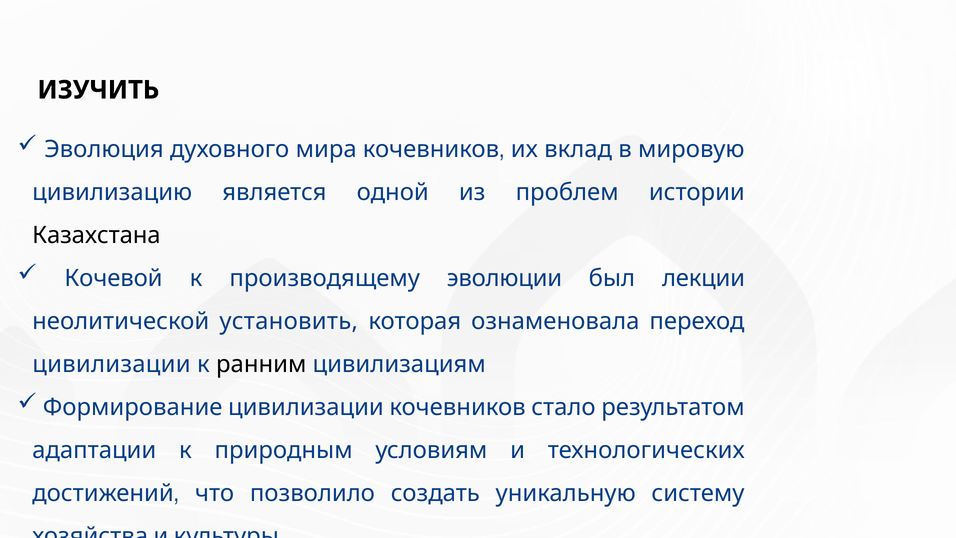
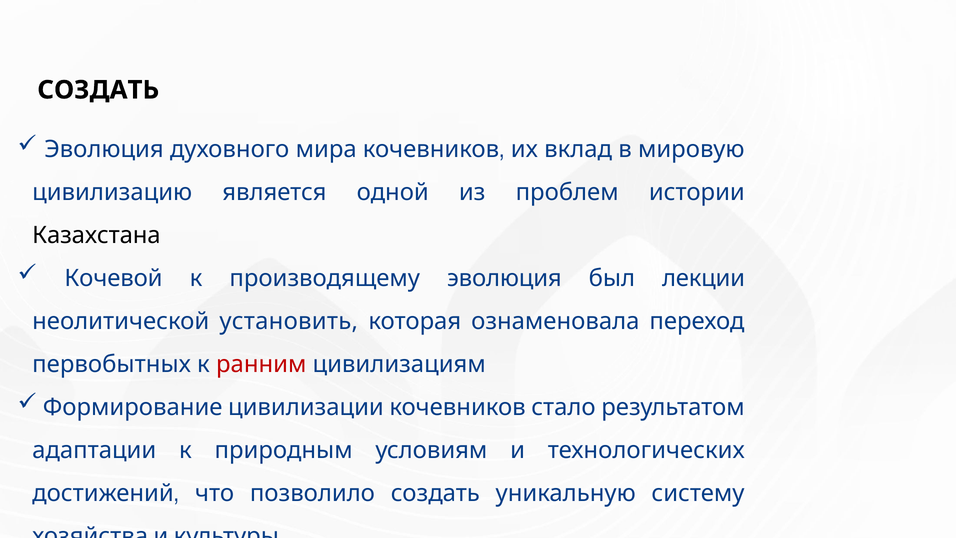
ИЗУЧИТЬ at (98, 90): ИЗУЧИТЬ -> СОЗДАТЬ
производящему эволюции: эволюции -> эволюция
цивилизации: цивилизации -> первобытных
ранним colour: black -> red
